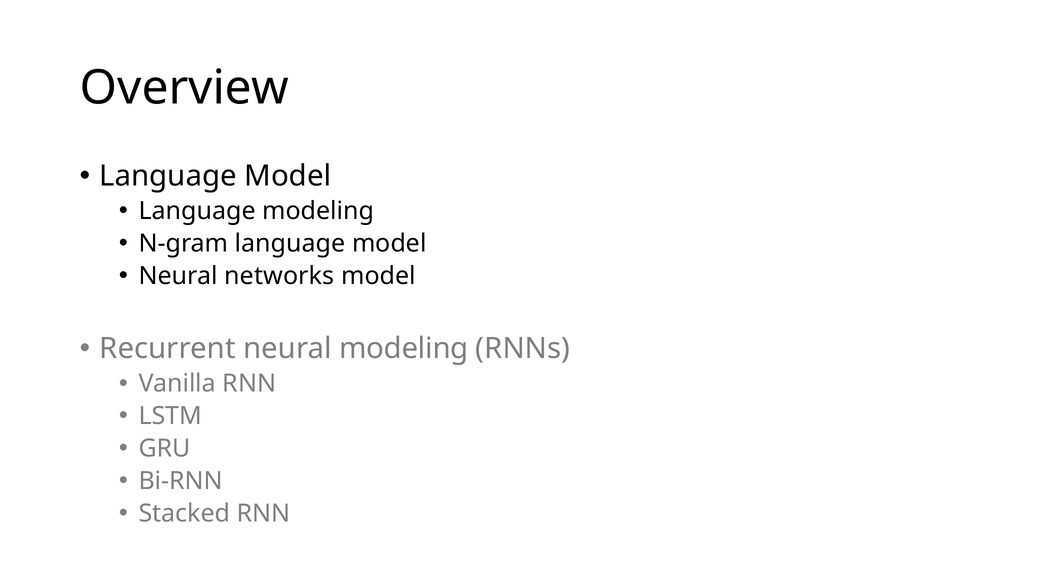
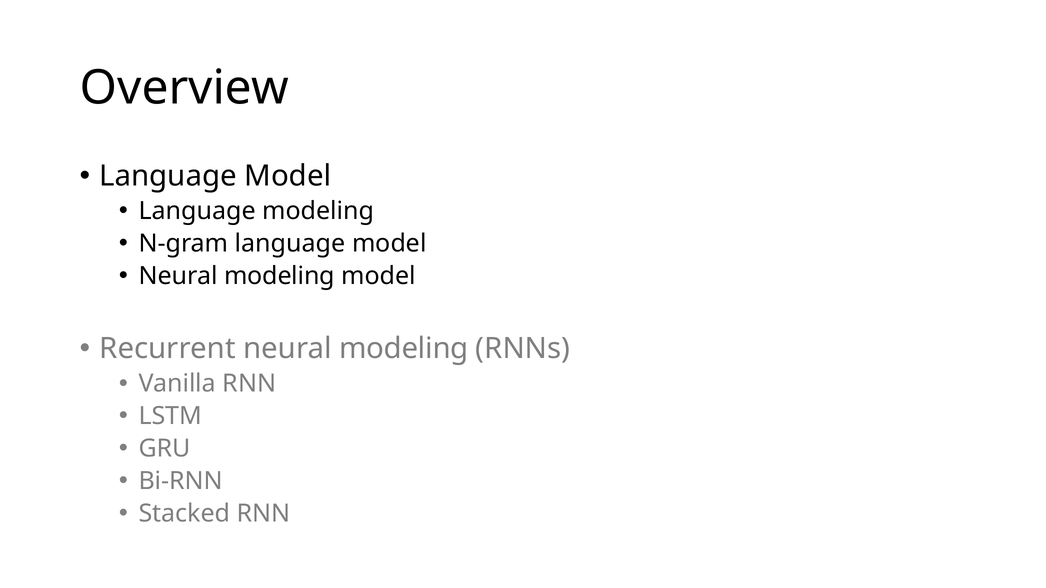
networks at (279, 276): networks -> modeling
